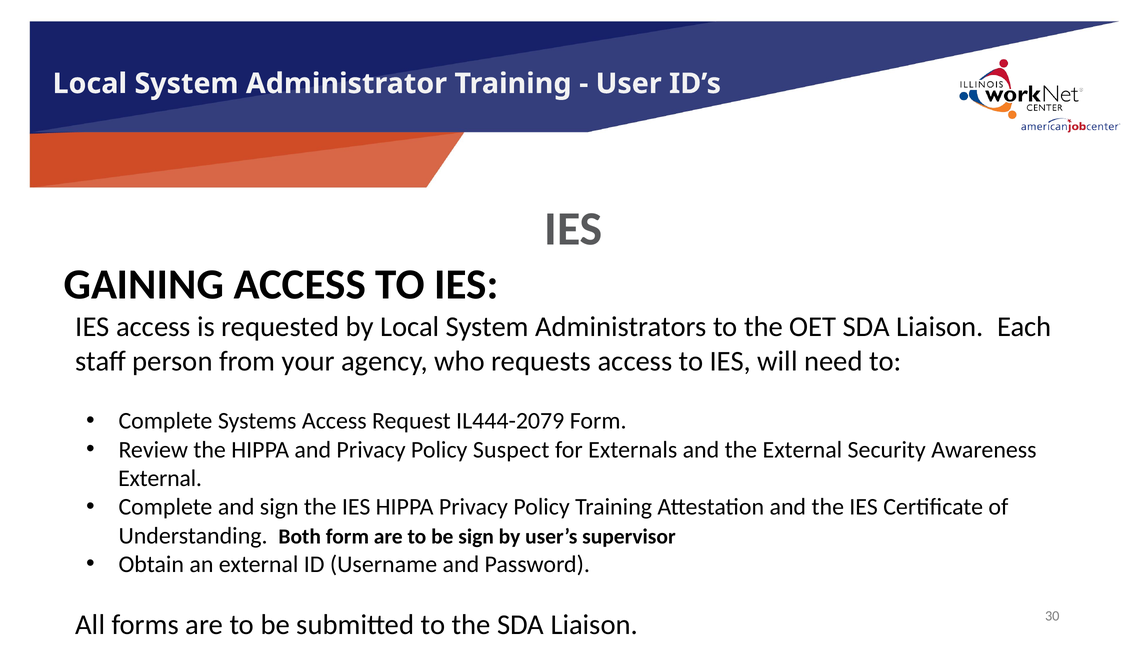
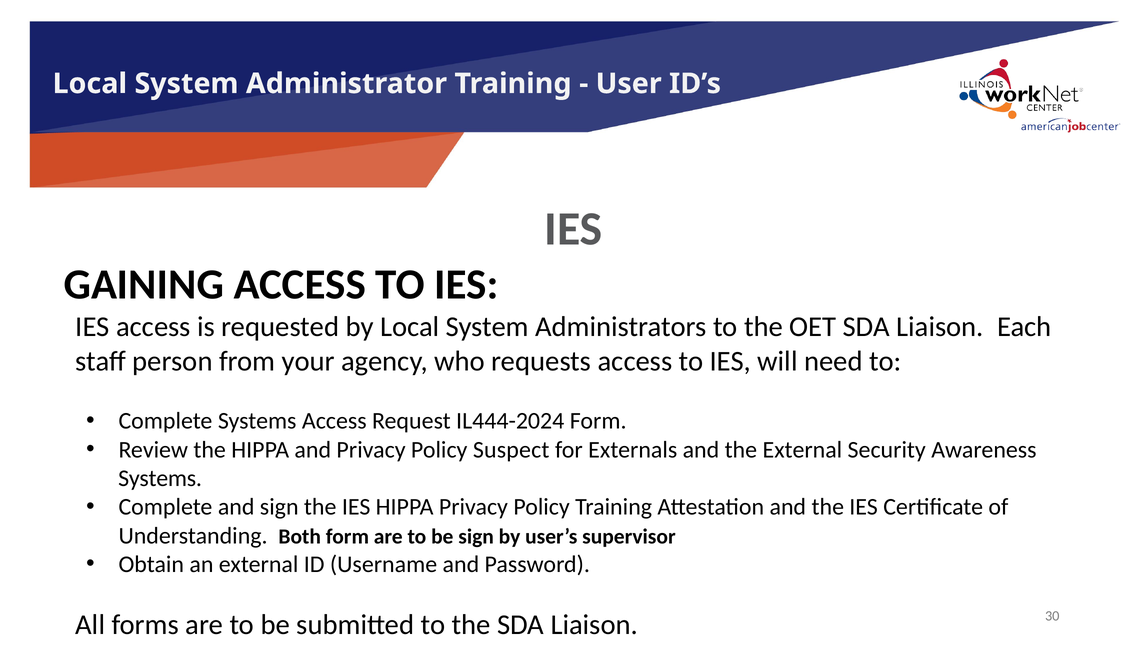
IL444-2079: IL444-2079 -> IL444-2024
External at (160, 479): External -> Systems
